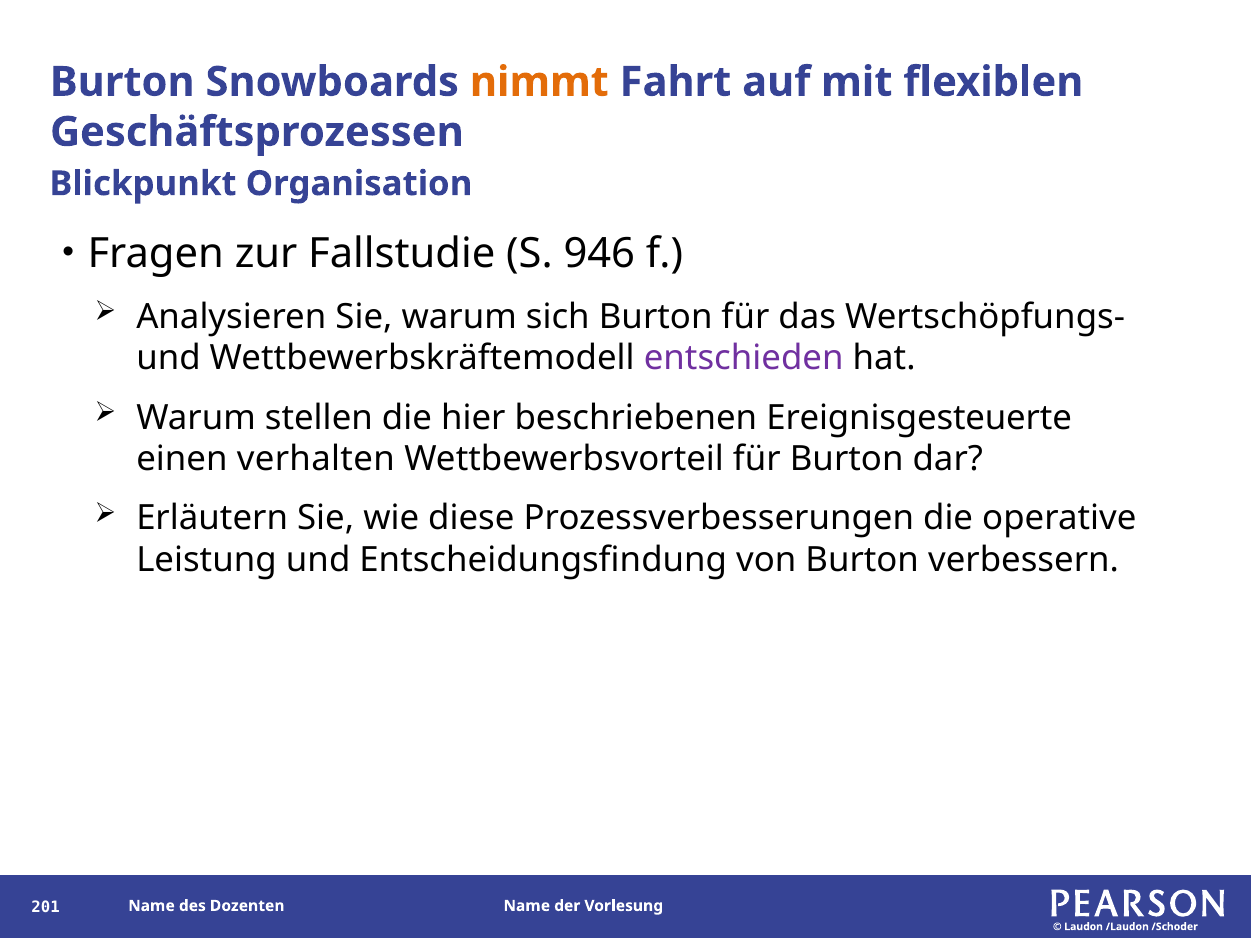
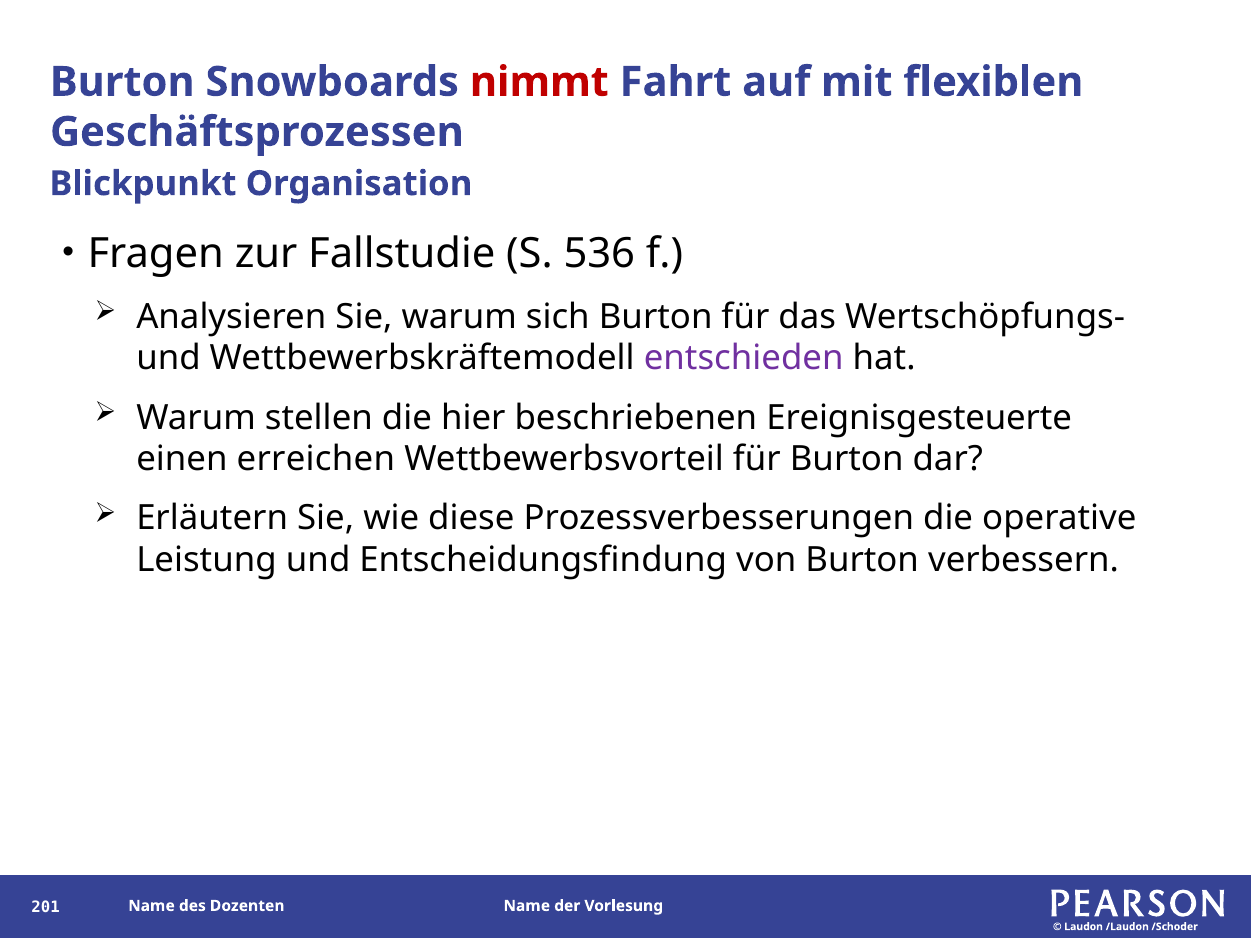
nimmt colour: orange -> red
946: 946 -> 536
verhalten: verhalten -> erreichen
